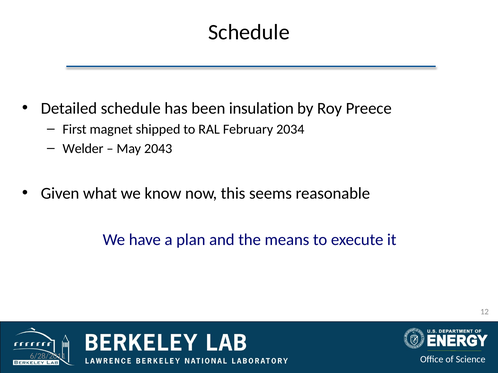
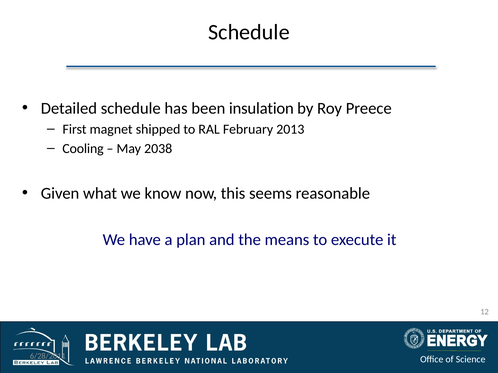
2034: 2034 -> 2013
Welder: Welder -> Cooling
2043: 2043 -> 2038
